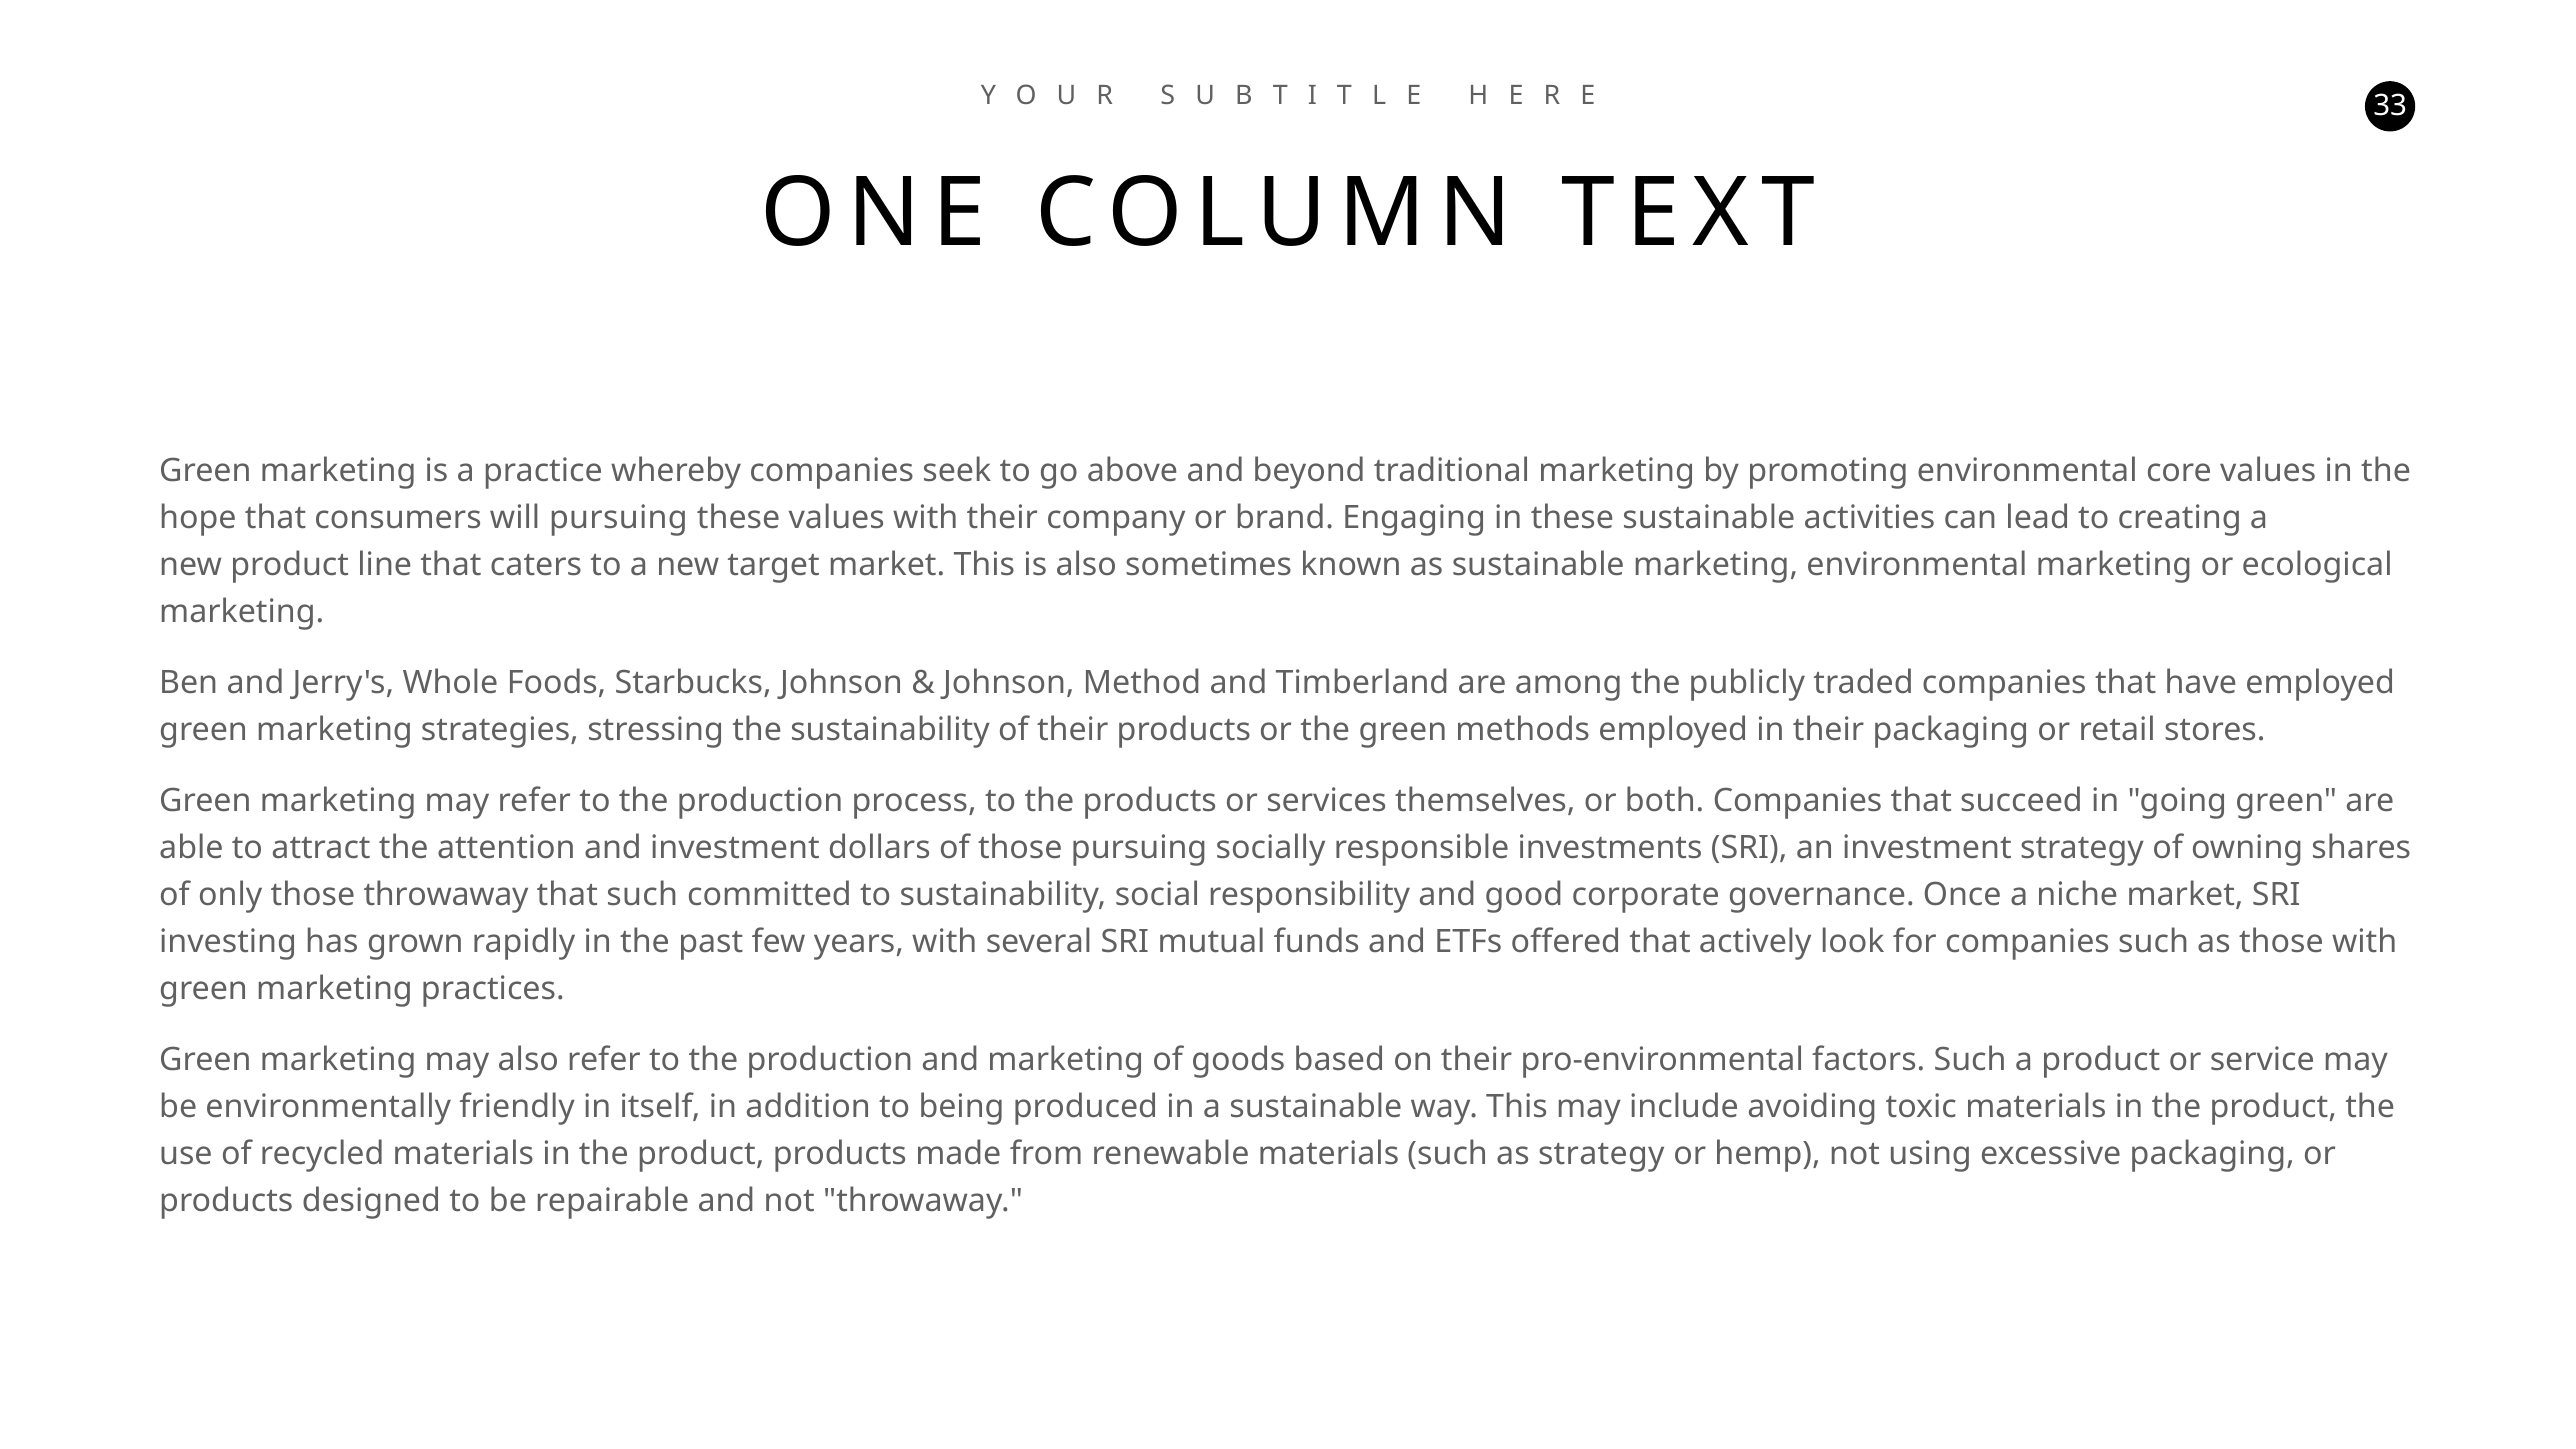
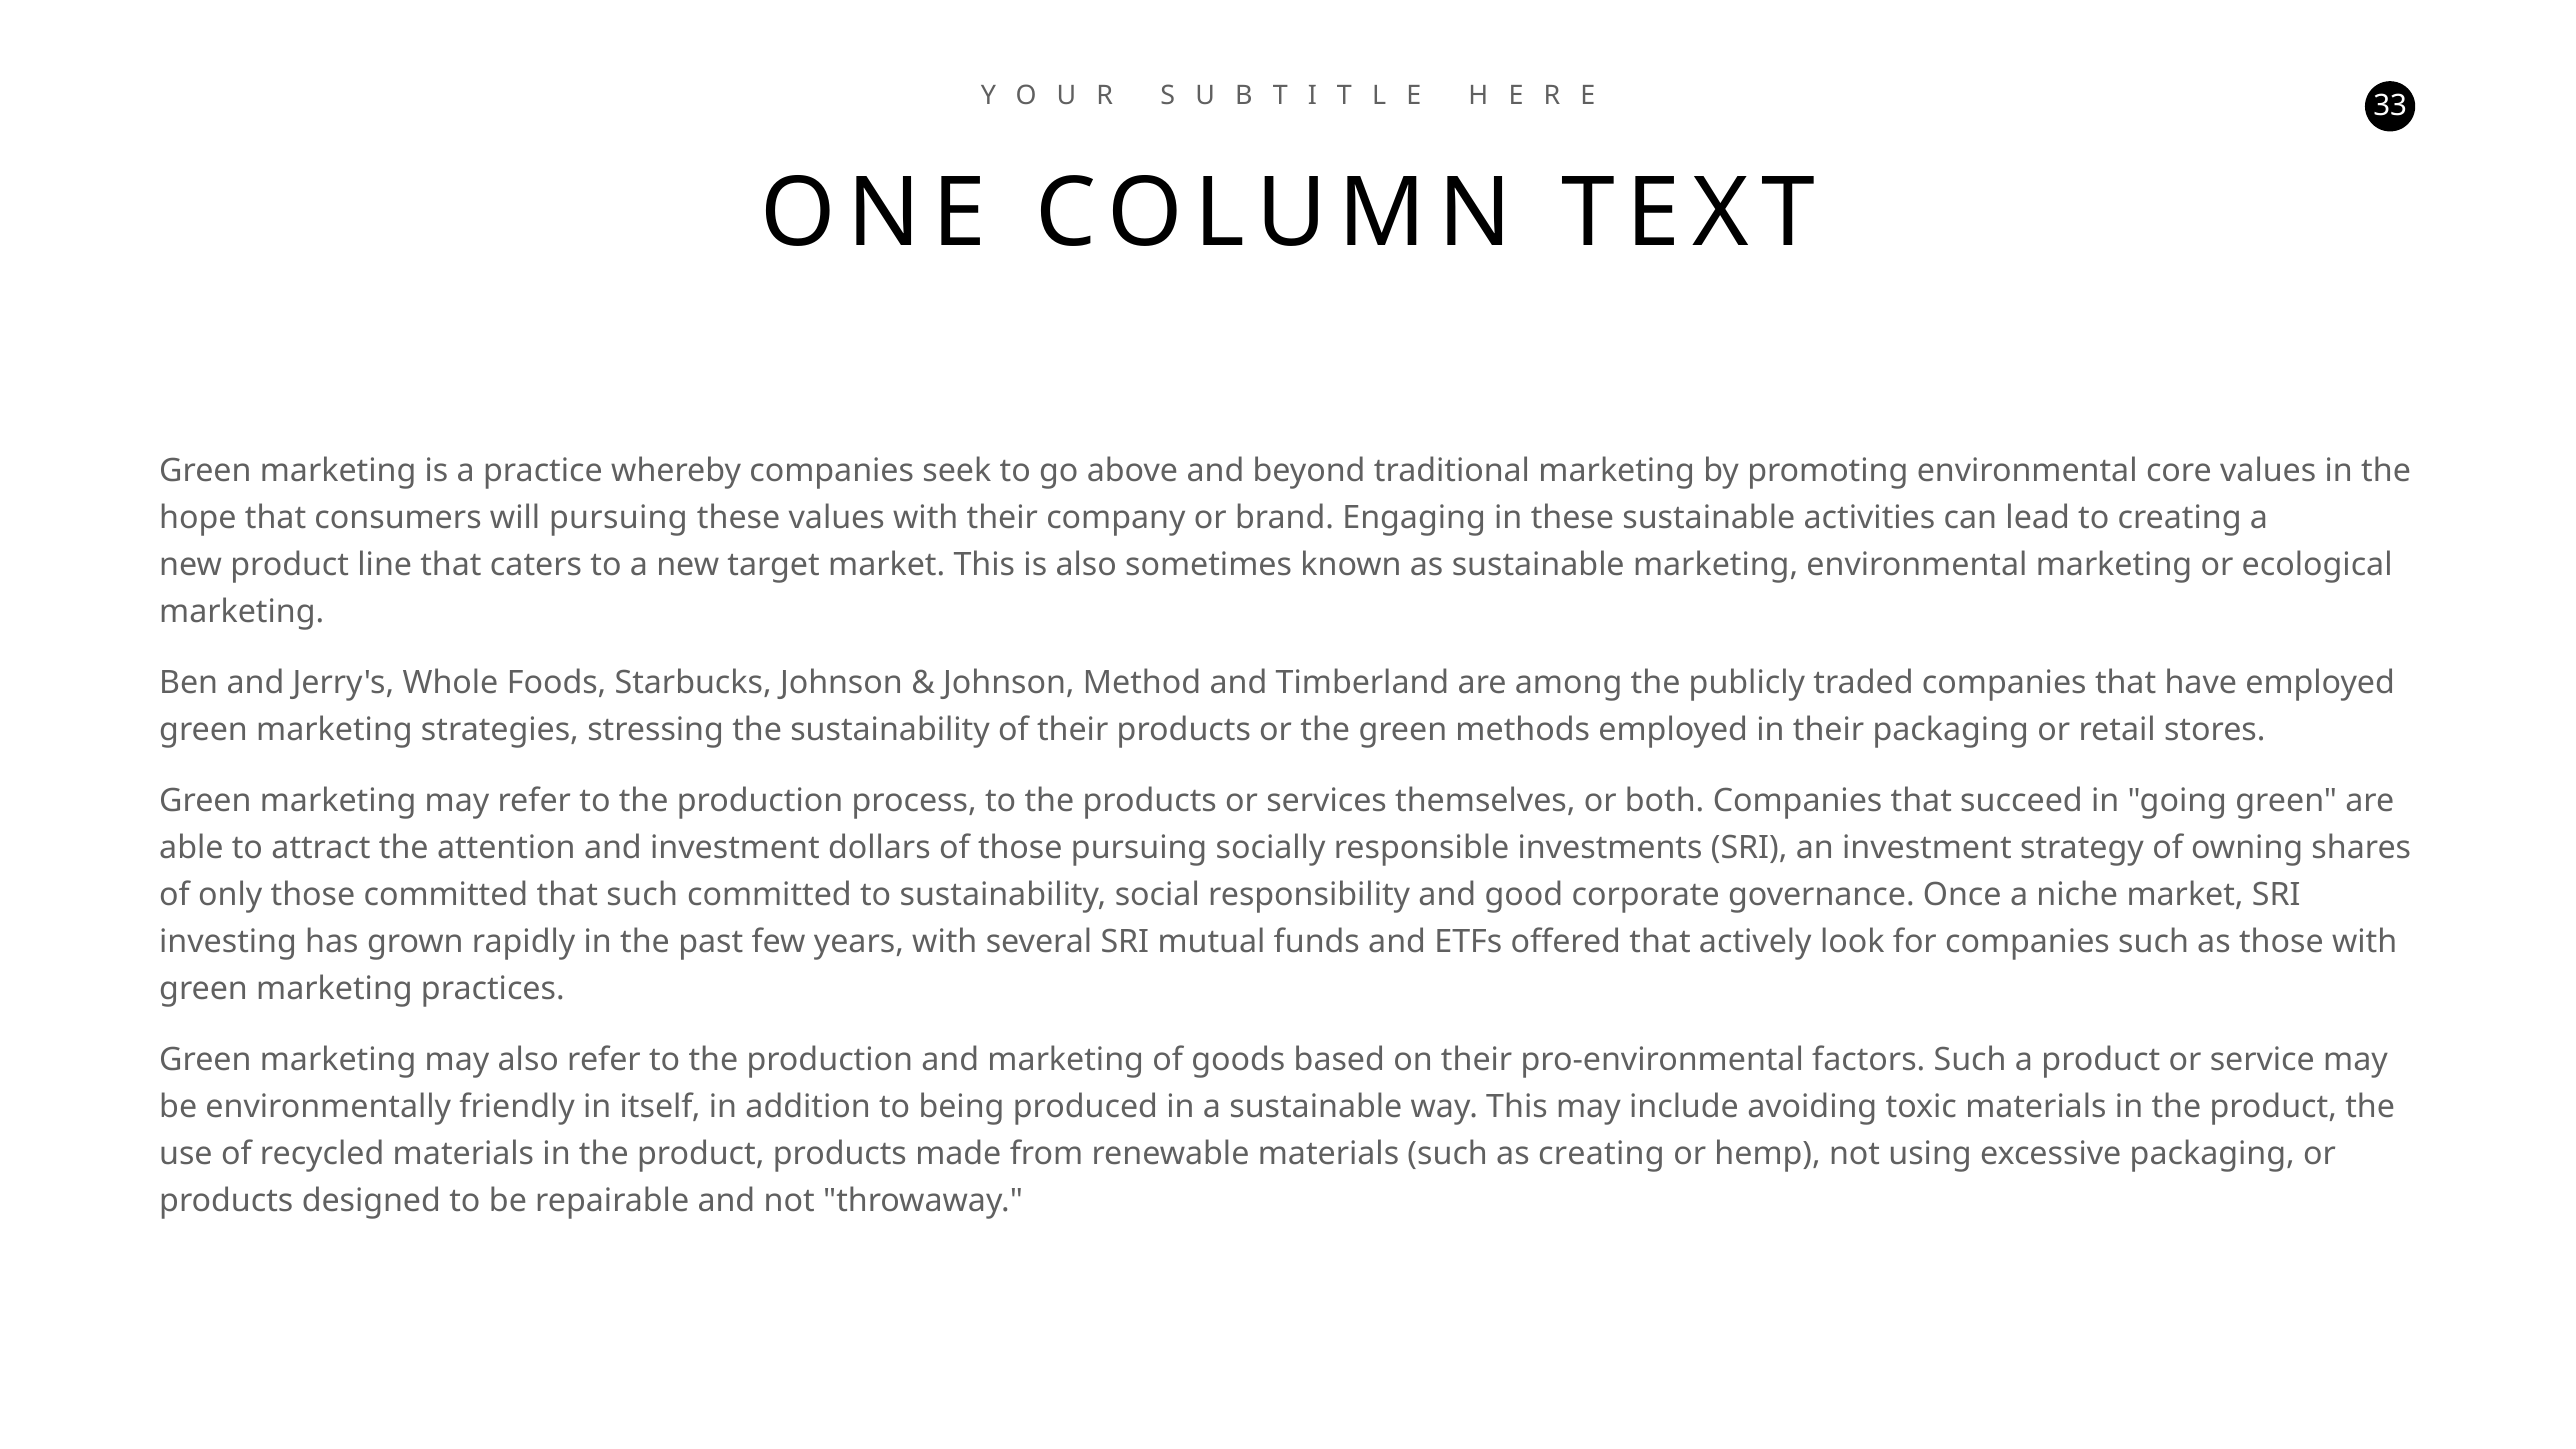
those throwaway: throwaway -> committed
as strategy: strategy -> creating
